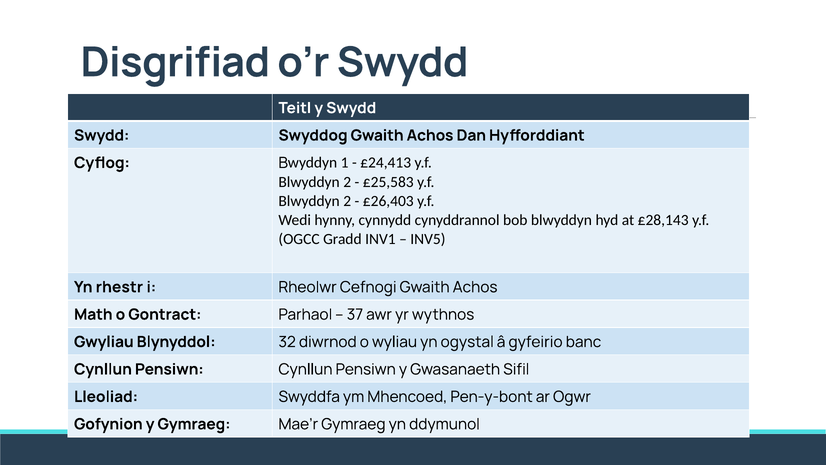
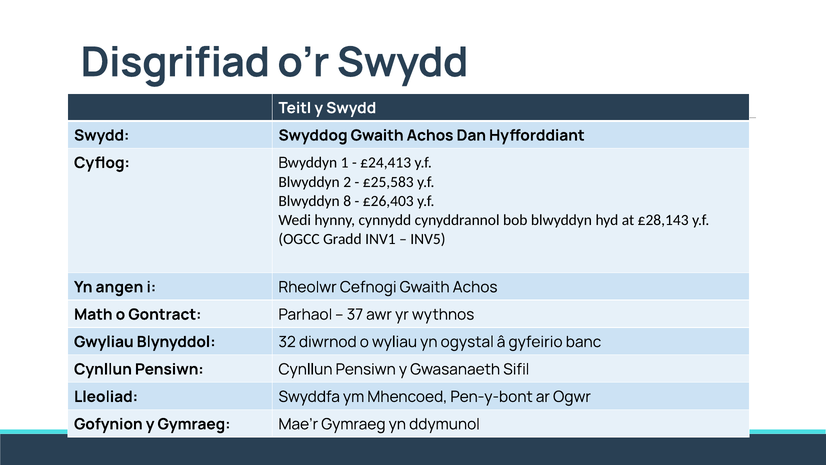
2 at (347, 201): 2 -> 8
rhestr: rhestr -> angen
